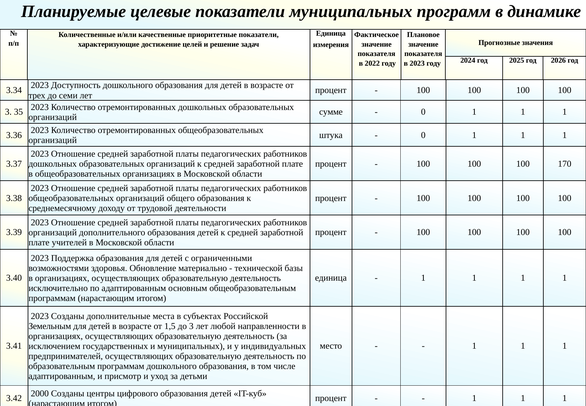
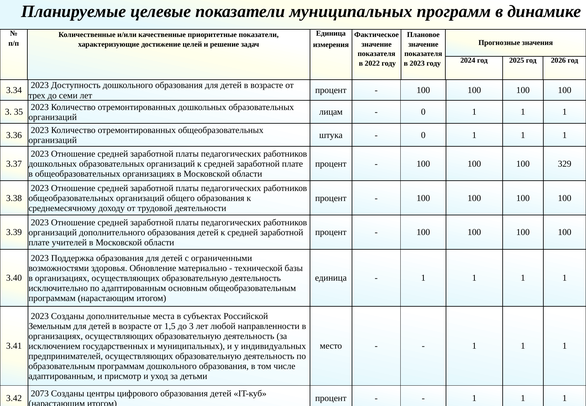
сумме: сумме -> лицам
170: 170 -> 329
2000: 2000 -> 2073
